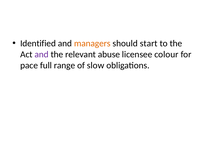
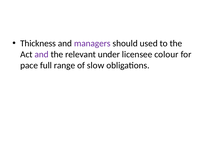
Identified: Identified -> Thickness
managers colour: orange -> purple
start: start -> used
abuse: abuse -> under
